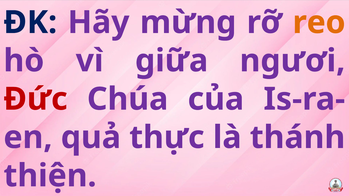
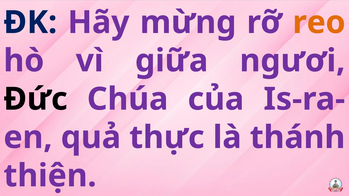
Đức colour: red -> black
